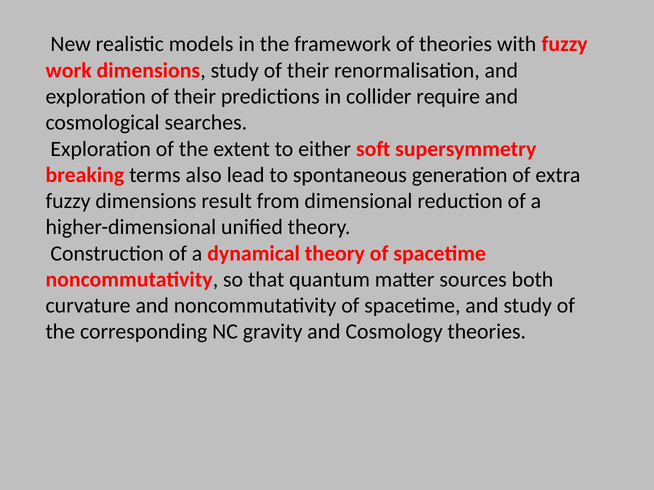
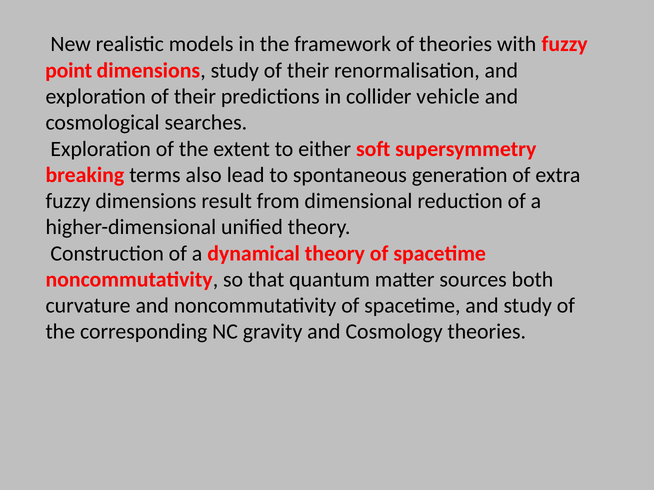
work: work -> point
require: require -> vehicle
